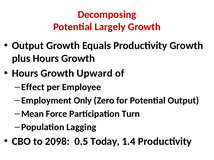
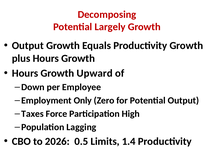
Effect: Effect -> Down
Mean: Mean -> Taxes
Turn: Turn -> High
2098: 2098 -> 2026
Today: Today -> Limits
